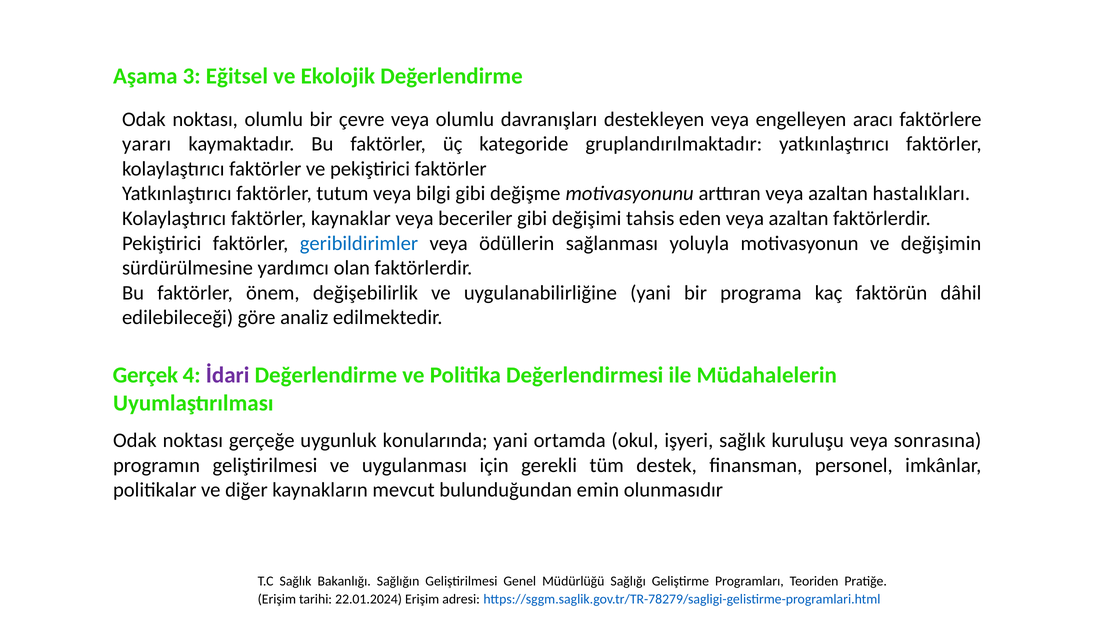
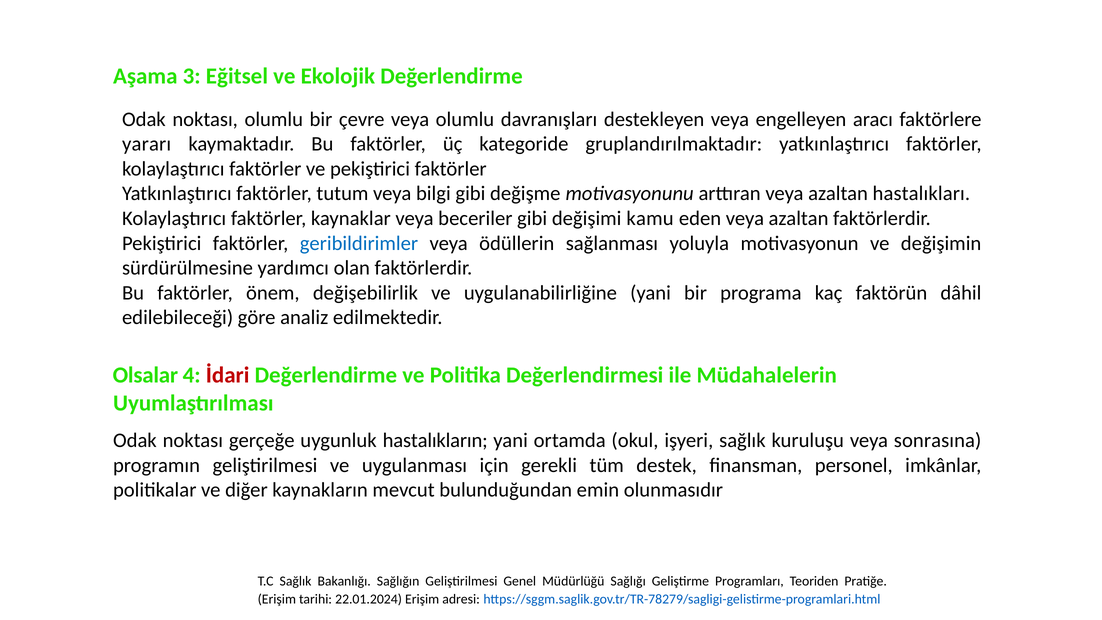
tahsis: tahsis -> kamu
Gerçek: Gerçek -> Olsalar
İdari colour: purple -> red
konularında: konularında -> hastalıkların
